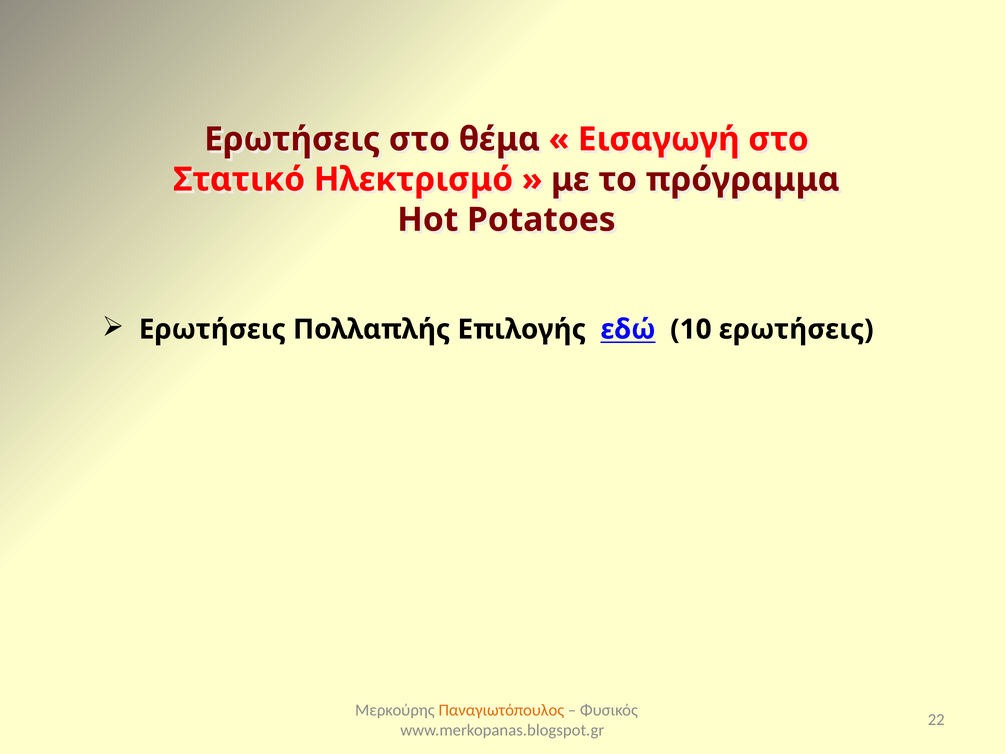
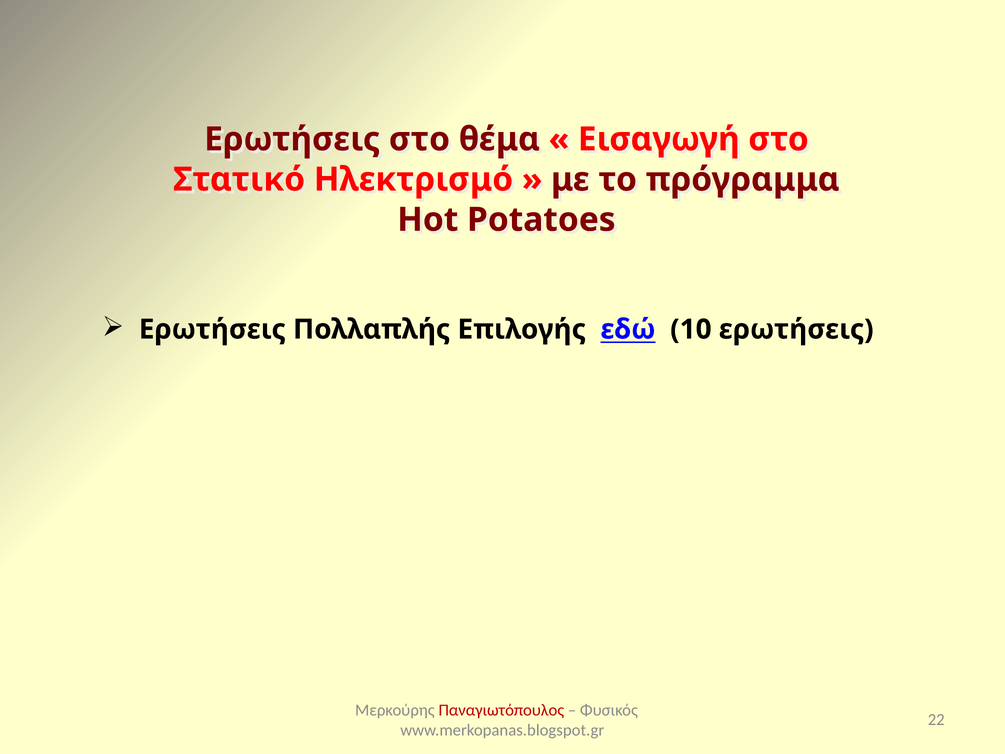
Παναγιωτόπουλος colour: orange -> red
